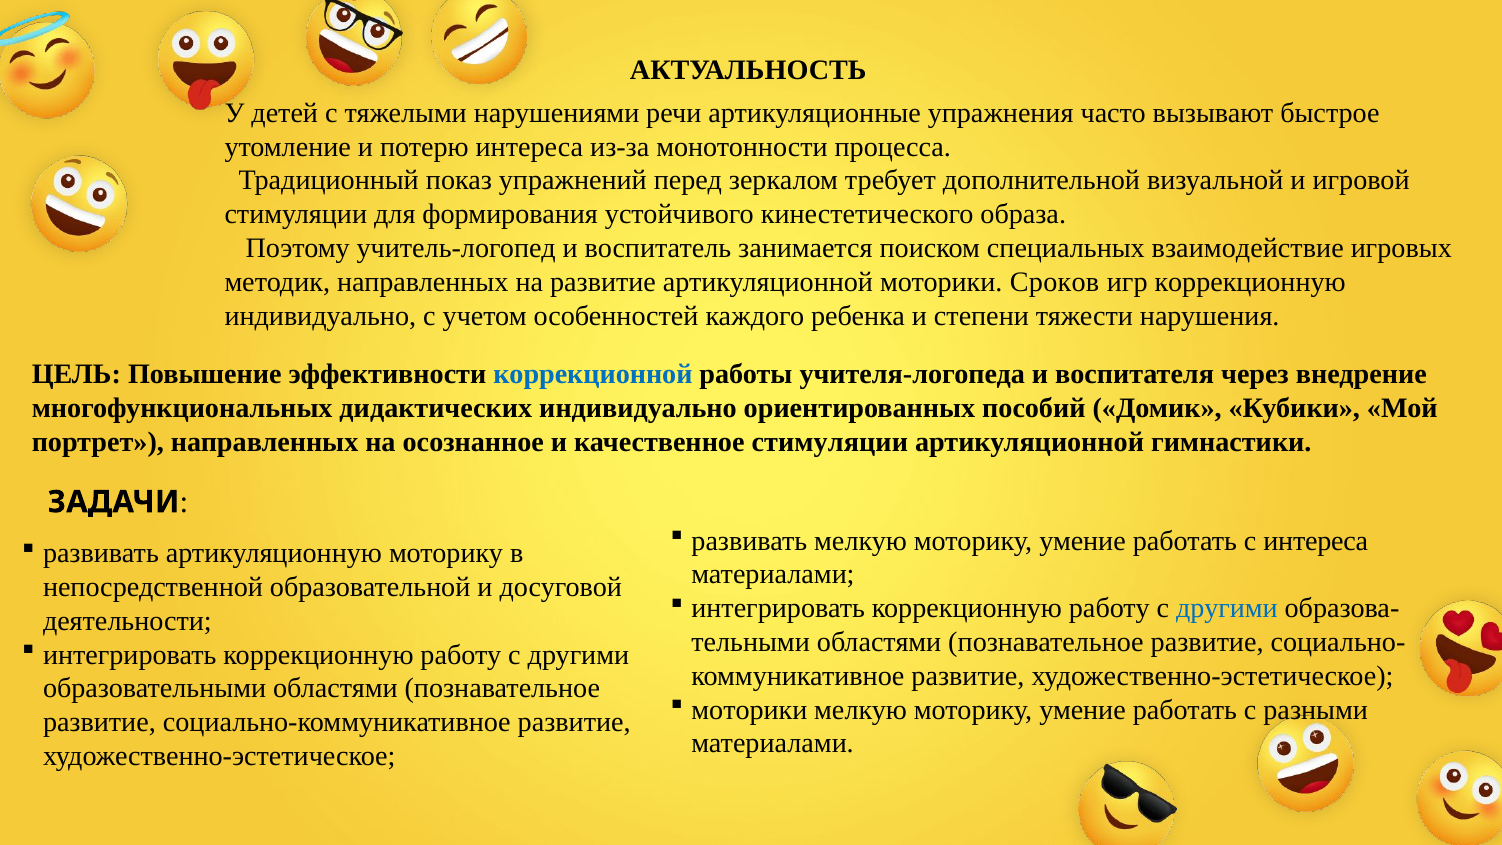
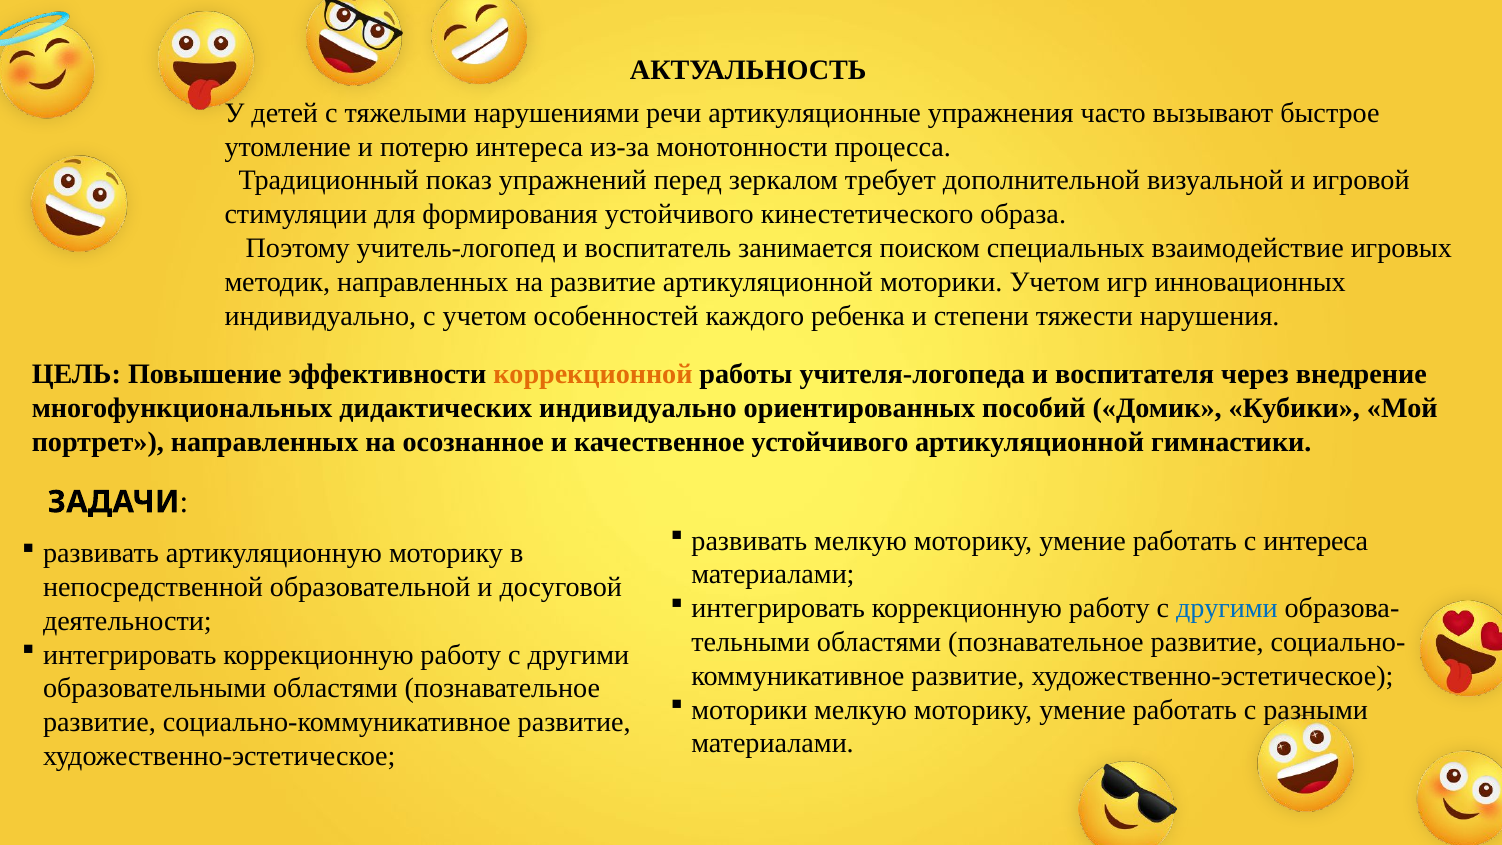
моторики Сроков: Сроков -> Учетом
игр коррекционную: коррекционную -> инновационных
коррекционной colour: blue -> orange
качественное стимуляции: стимуляции -> устойчивого
